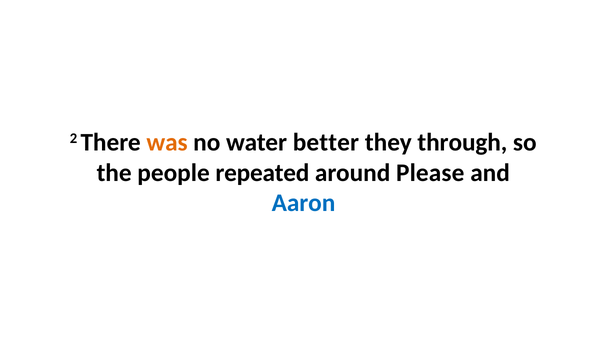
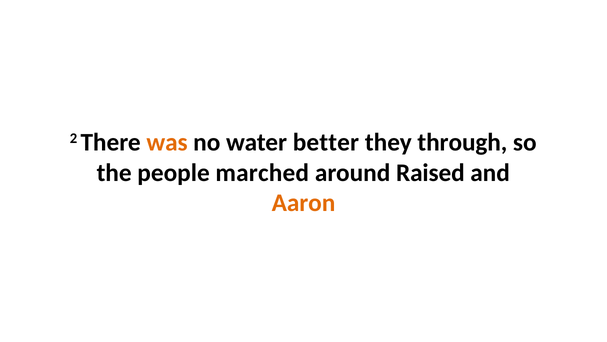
repeated: repeated -> marched
Please: Please -> Raised
Aaron colour: blue -> orange
